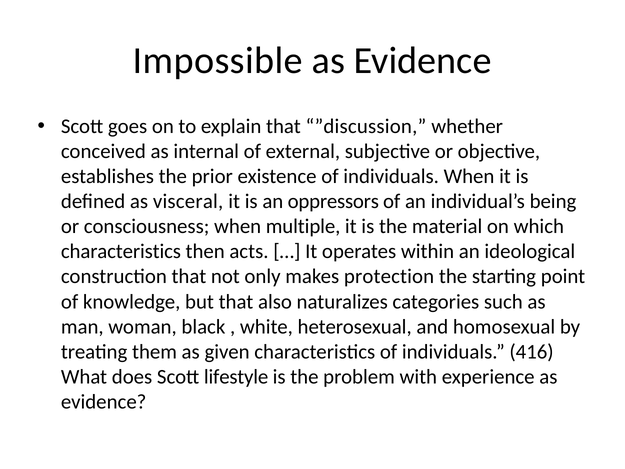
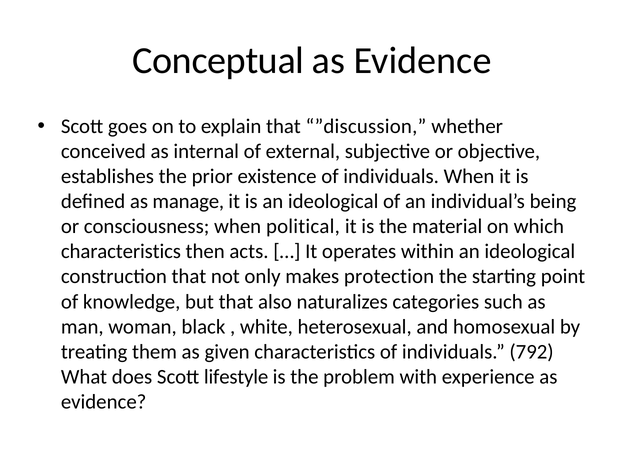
Impossible: Impossible -> Conceptual
visceral: visceral -> manage
is an oppressors: oppressors -> ideological
multiple: multiple -> political
416: 416 -> 792
